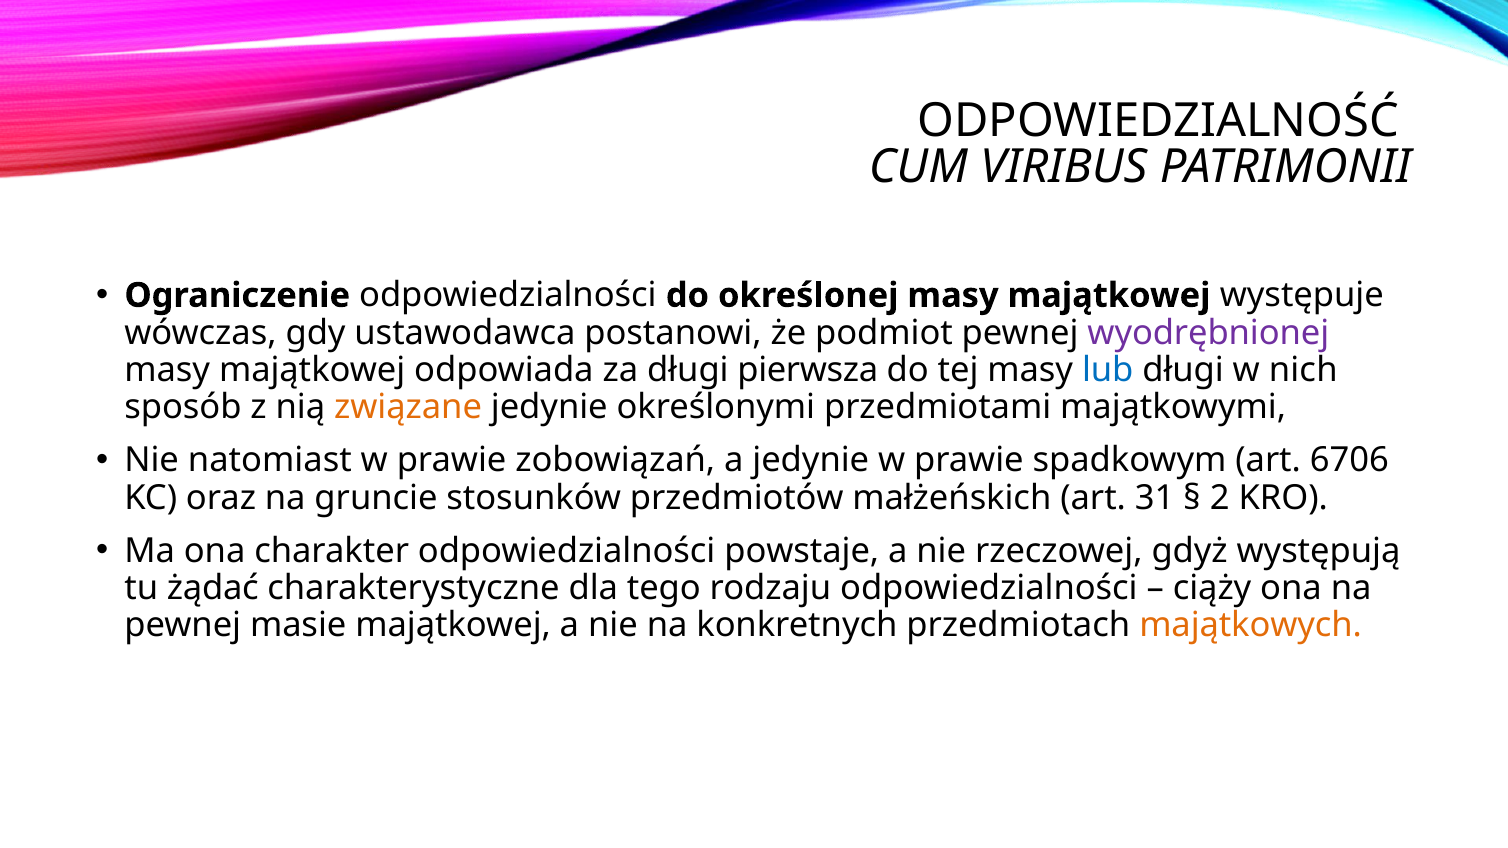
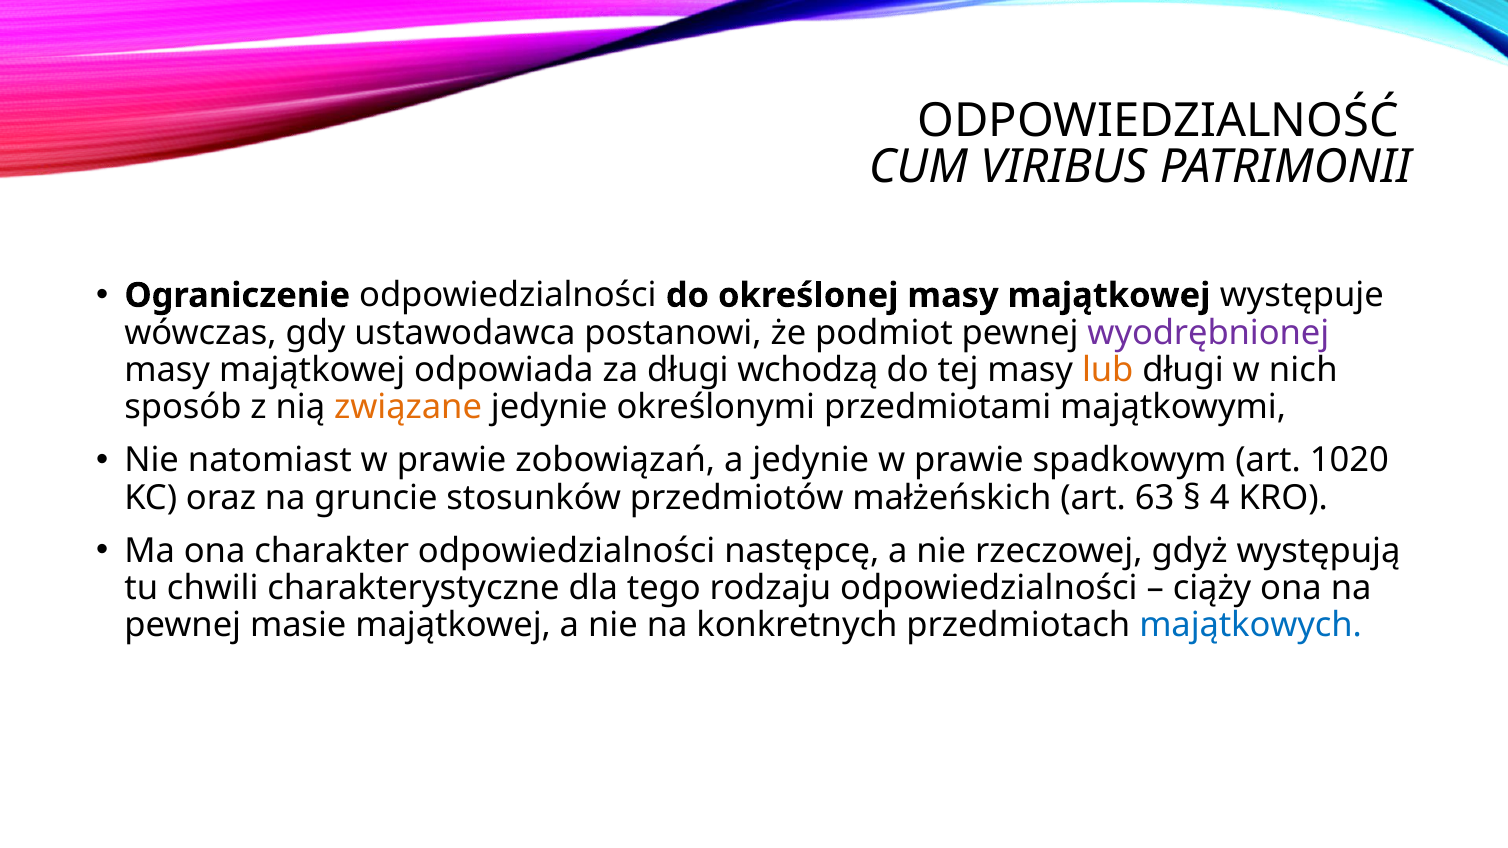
pierwsza: pierwsza -> wchodzą
lub colour: blue -> orange
6706: 6706 -> 1020
31: 31 -> 63
2: 2 -> 4
powstaje: powstaje -> następcę
żądać: żądać -> chwili
majątkowych colour: orange -> blue
